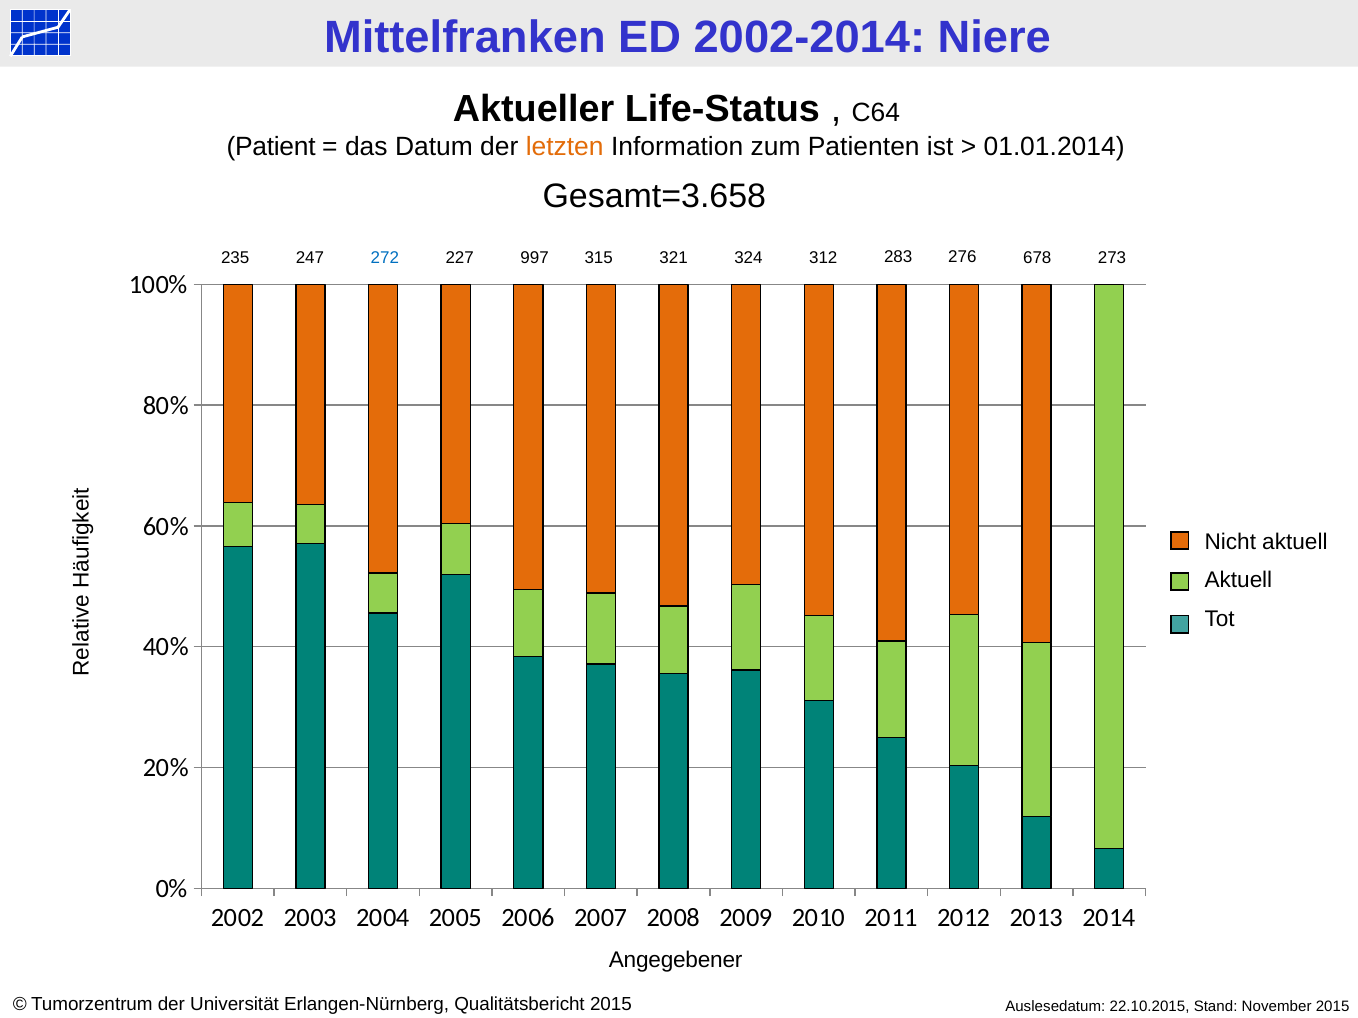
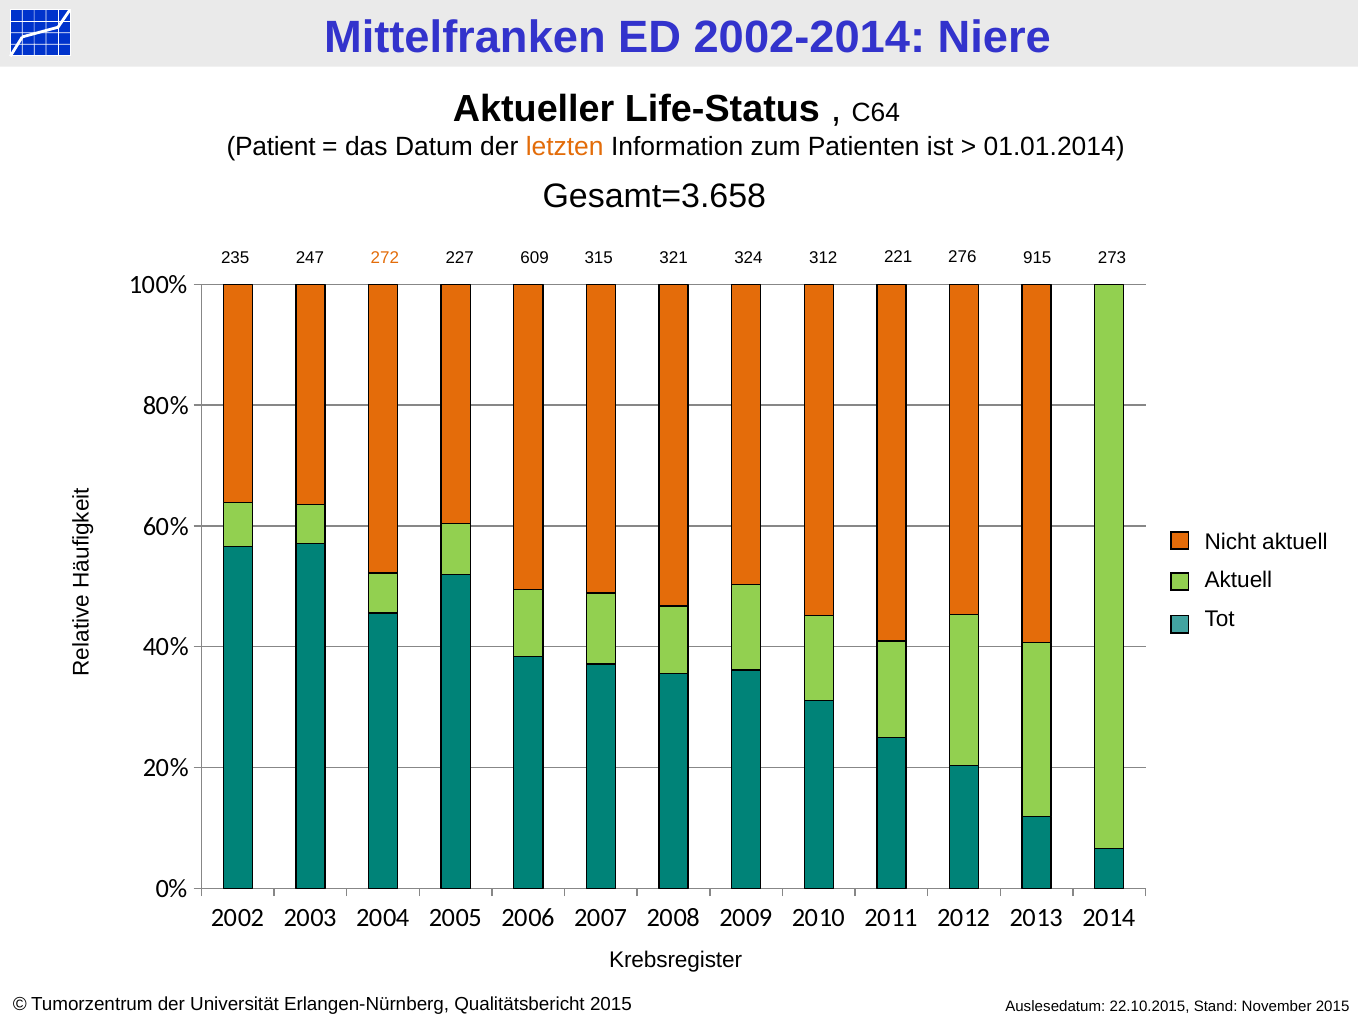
272 colour: blue -> orange
997: 997 -> 609
283: 283 -> 221
678: 678 -> 915
Angegebener: Angegebener -> Krebsregister
